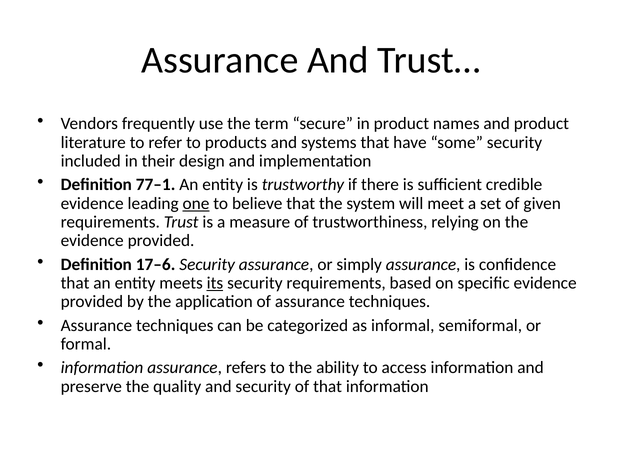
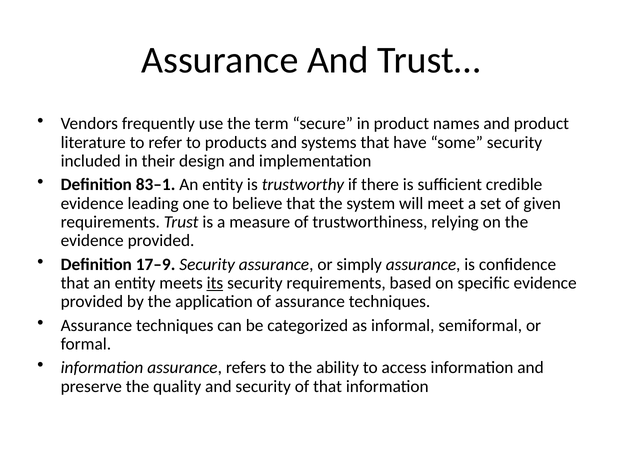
77–1: 77–1 -> 83–1
one underline: present -> none
17–6: 17–6 -> 17–9
